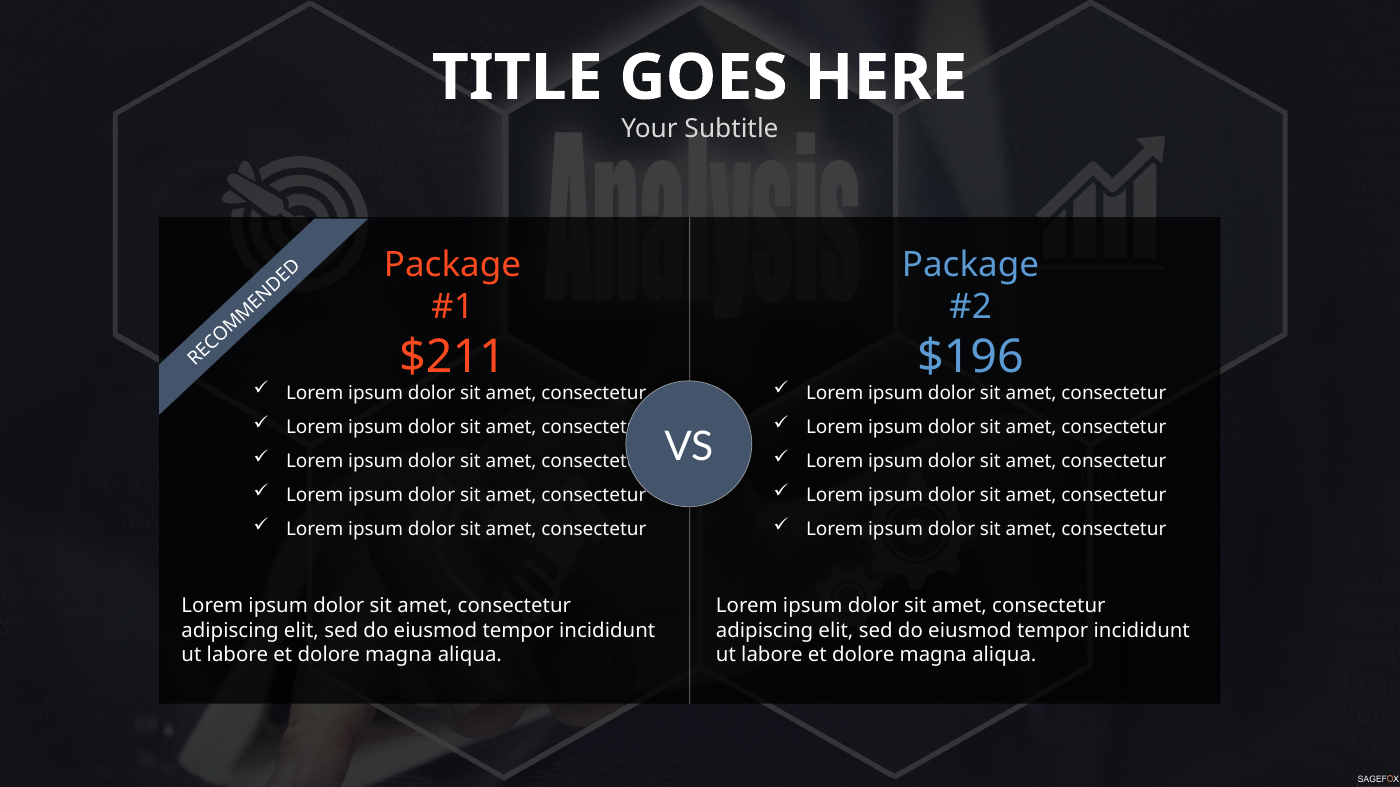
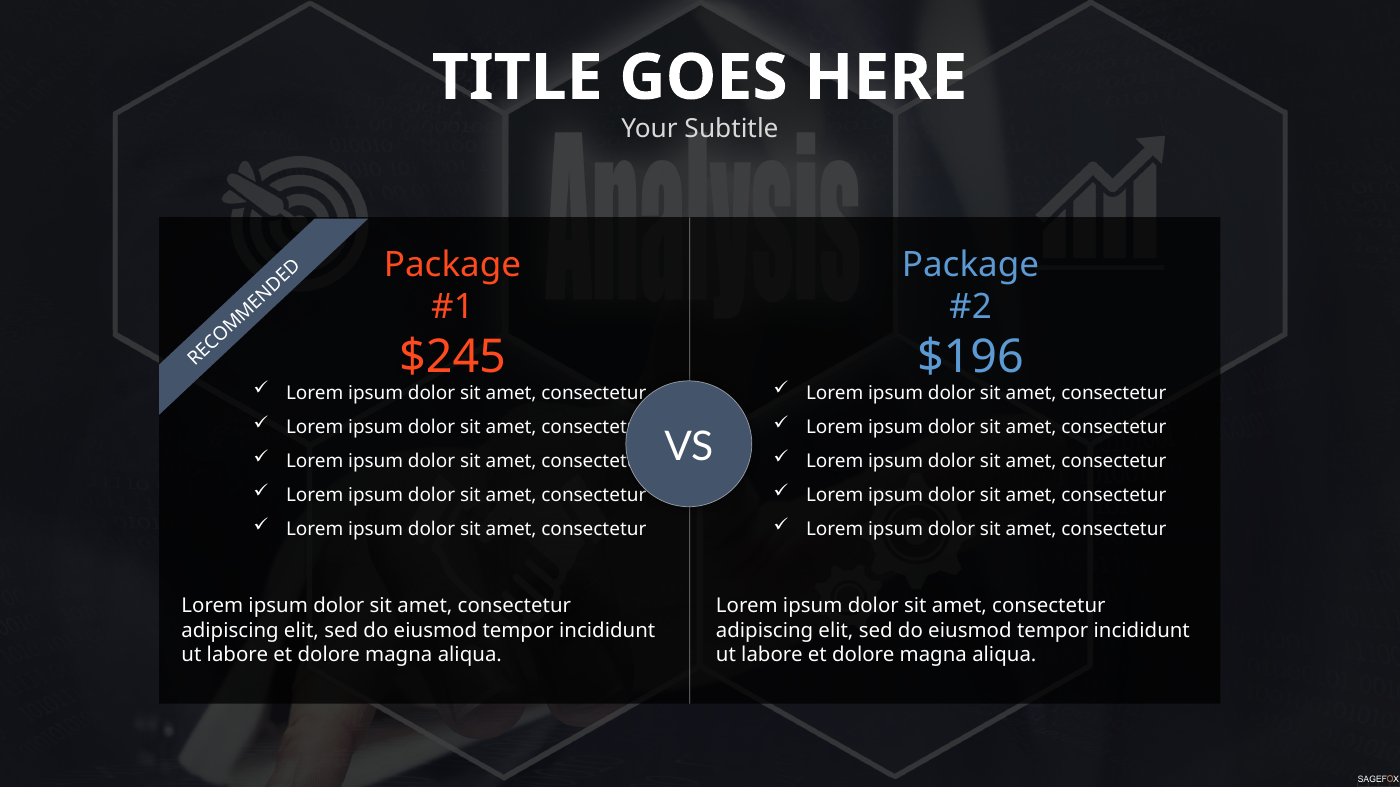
$211: $211 -> $245
